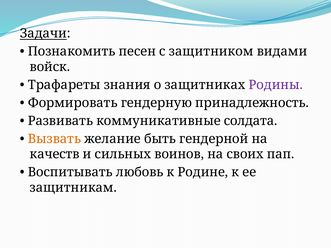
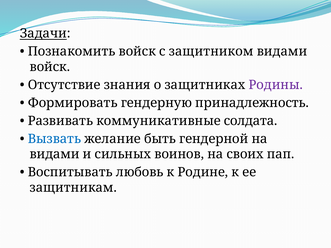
Познакомить песен: песен -> войск
Трафареты: Трафареты -> Отсутствие
Вызвать colour: orange -> blue
качеств at (55, 154): качеств -> видами
